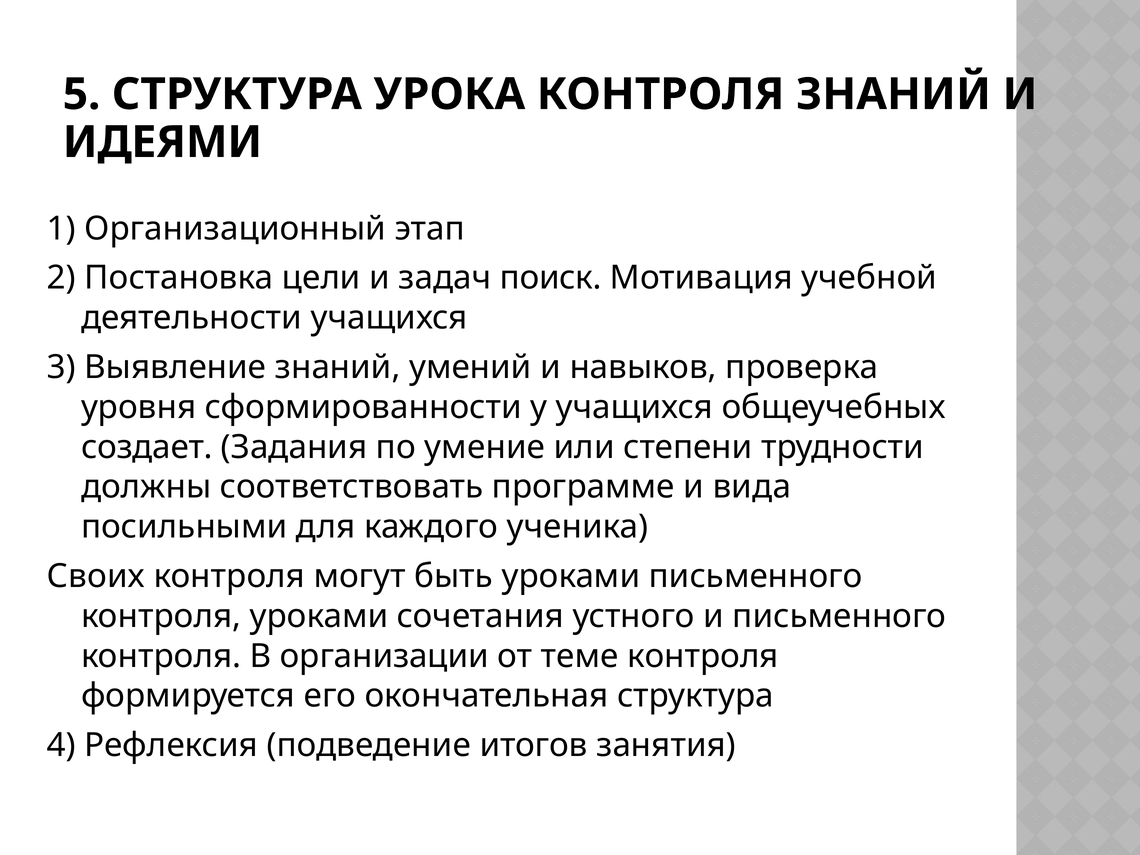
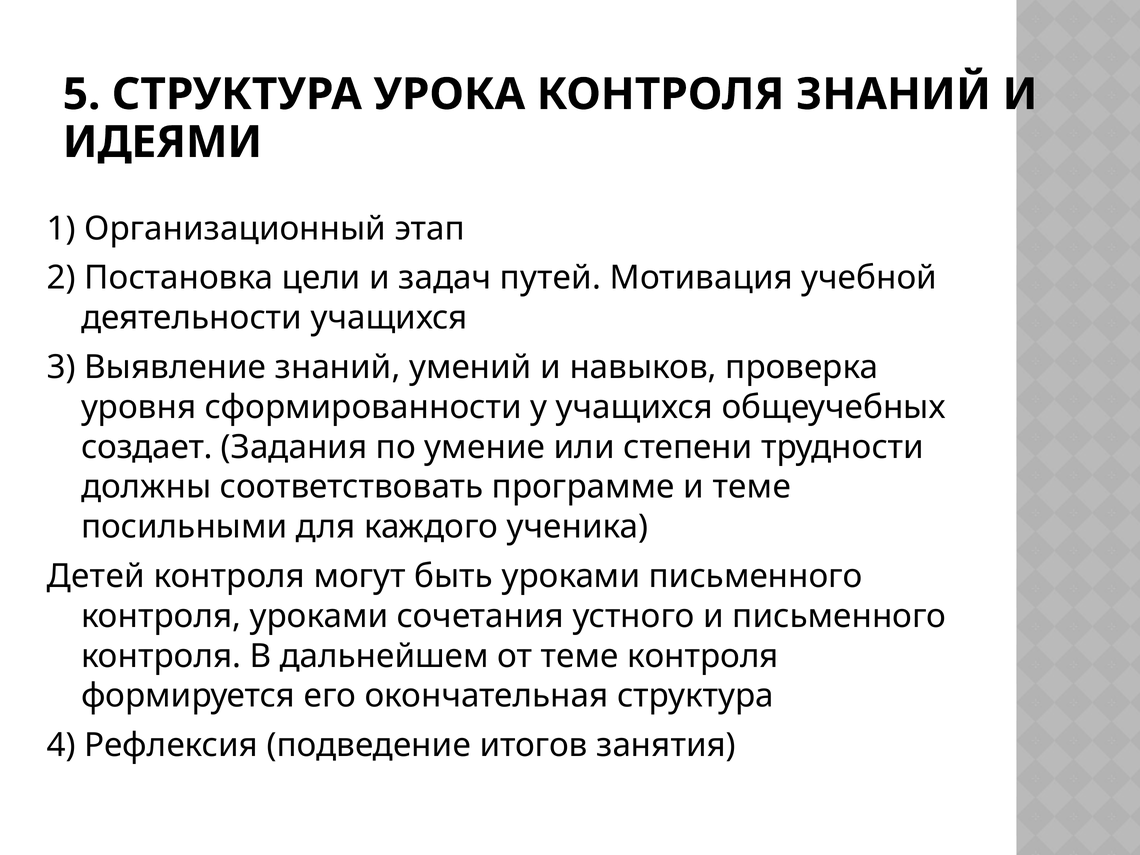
поиск: поиск -> путей
и вида: вида -> теме
Своих: Своих -> Детей
организации: организации -> дальнейшем
